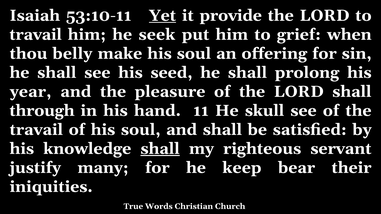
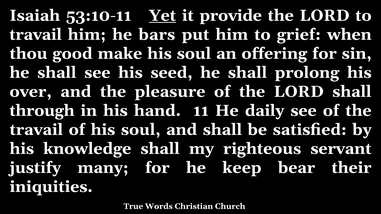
seek: seek -> bars
belly: belly -> good
year: year -> over
skull: skull -> daily
shall at (160, 149) underline: present -> none
